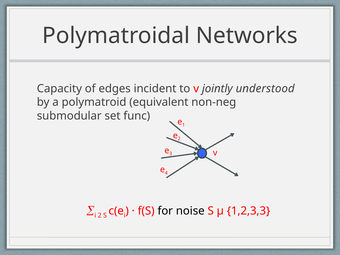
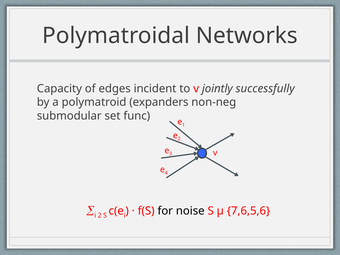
understood: understood -> successfully
equivalent: equivalent -> expanders
1,2,3,3: 1,2,3,3 -> 7,6,5,6
